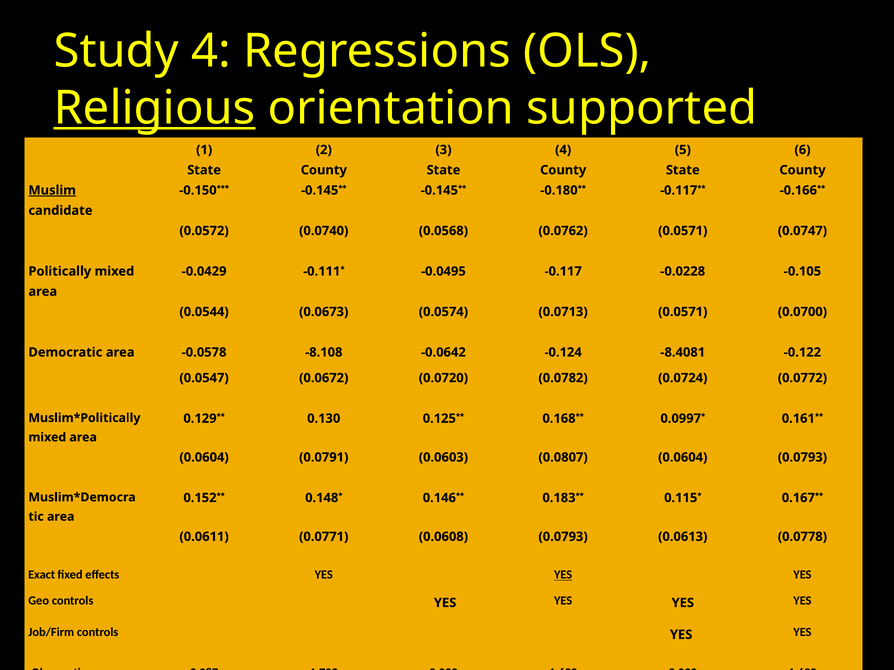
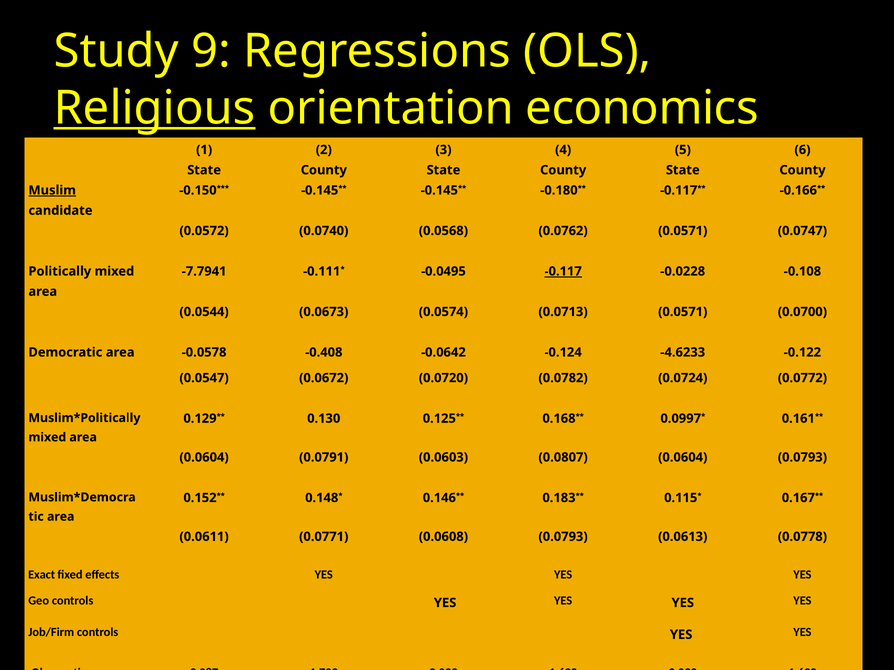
Study 4: 4 -> 9
supported: supported -> economics
-0.0429: -0.0429 -> -7.7941
-0.117 underline: none -> present
-0.105: -0.105 -> -0.108
-8.108: -8.108 -> -0.408
-8.4081: -8.4081 -> -4.6233
YES at (563, 575) underline: present -> none
